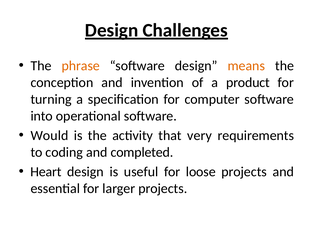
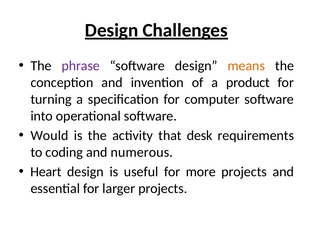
phrase colour: orange -> purple
very: very -> desk
completed: completed -> numerous
loose: loose -> more
